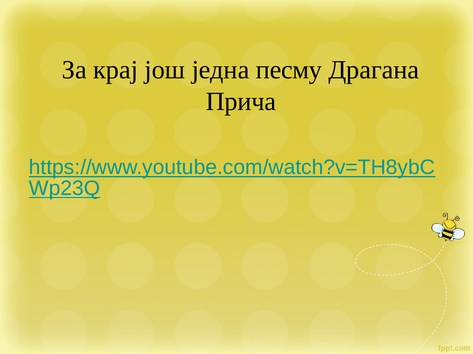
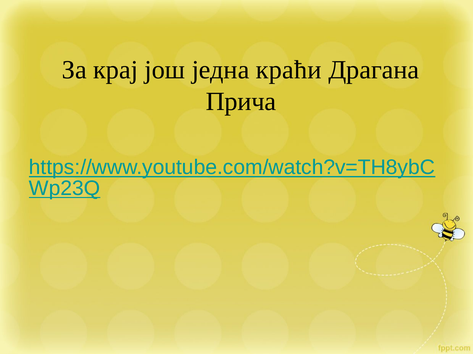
песму: песму -> краћи
